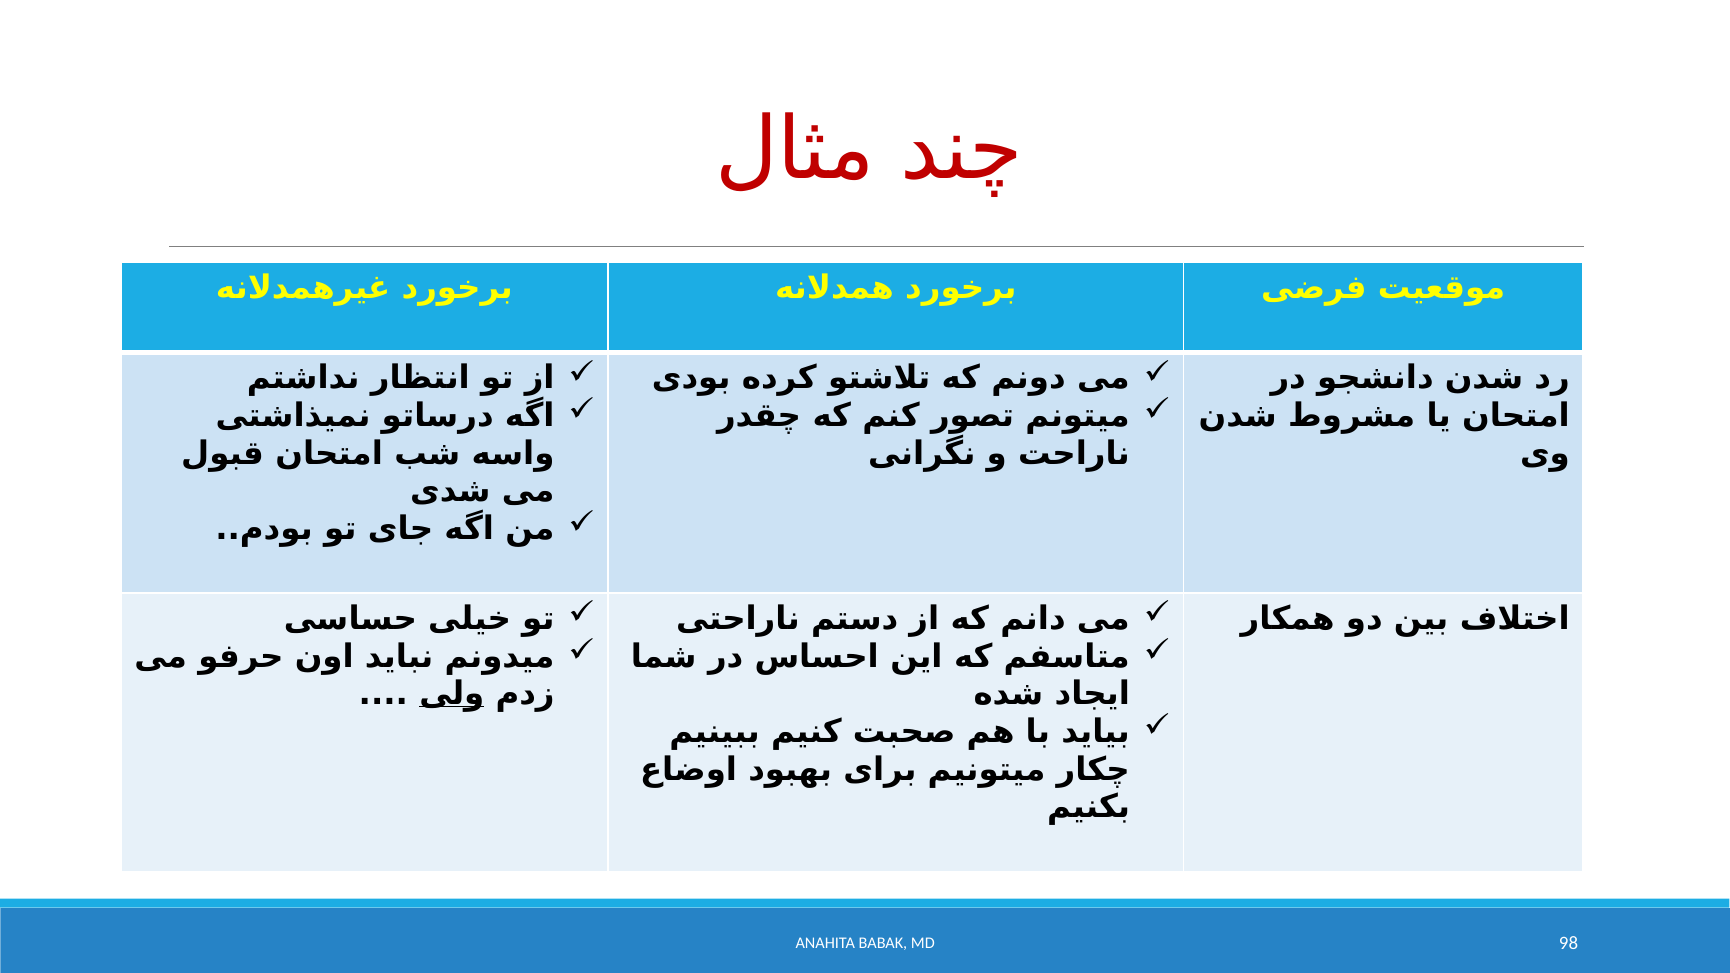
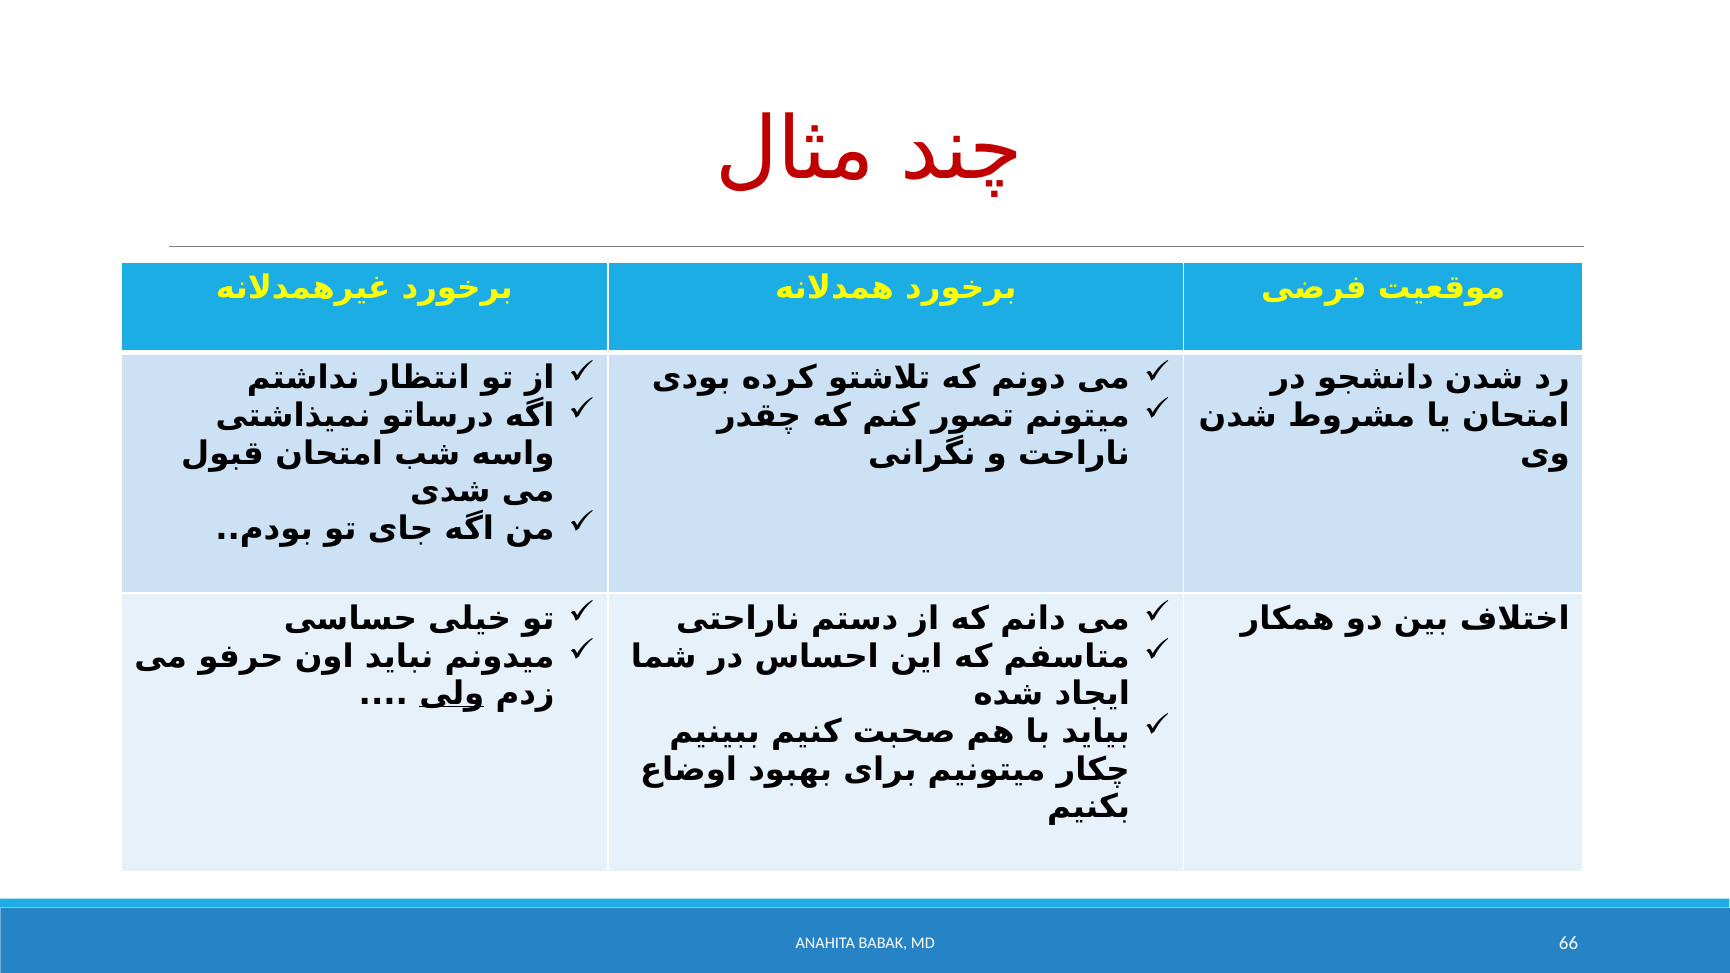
98: 98 -> 66
